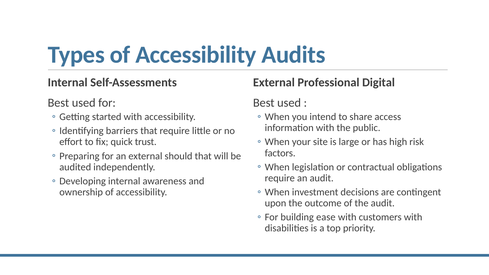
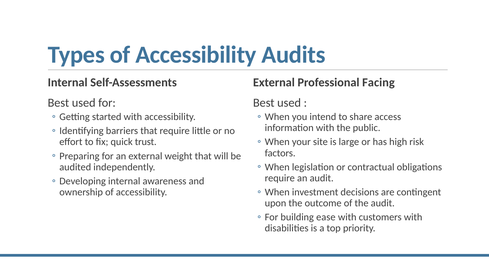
Digital: Digital -> Facing
should: should -> weight
